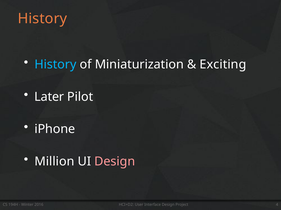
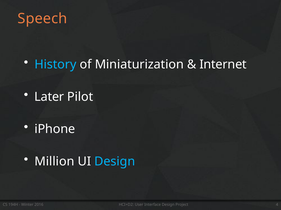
History at (42, 19): History -> Speech
Exciting: Exciting -> Internet
Design at (115, 162) colour: pink -> light blue
